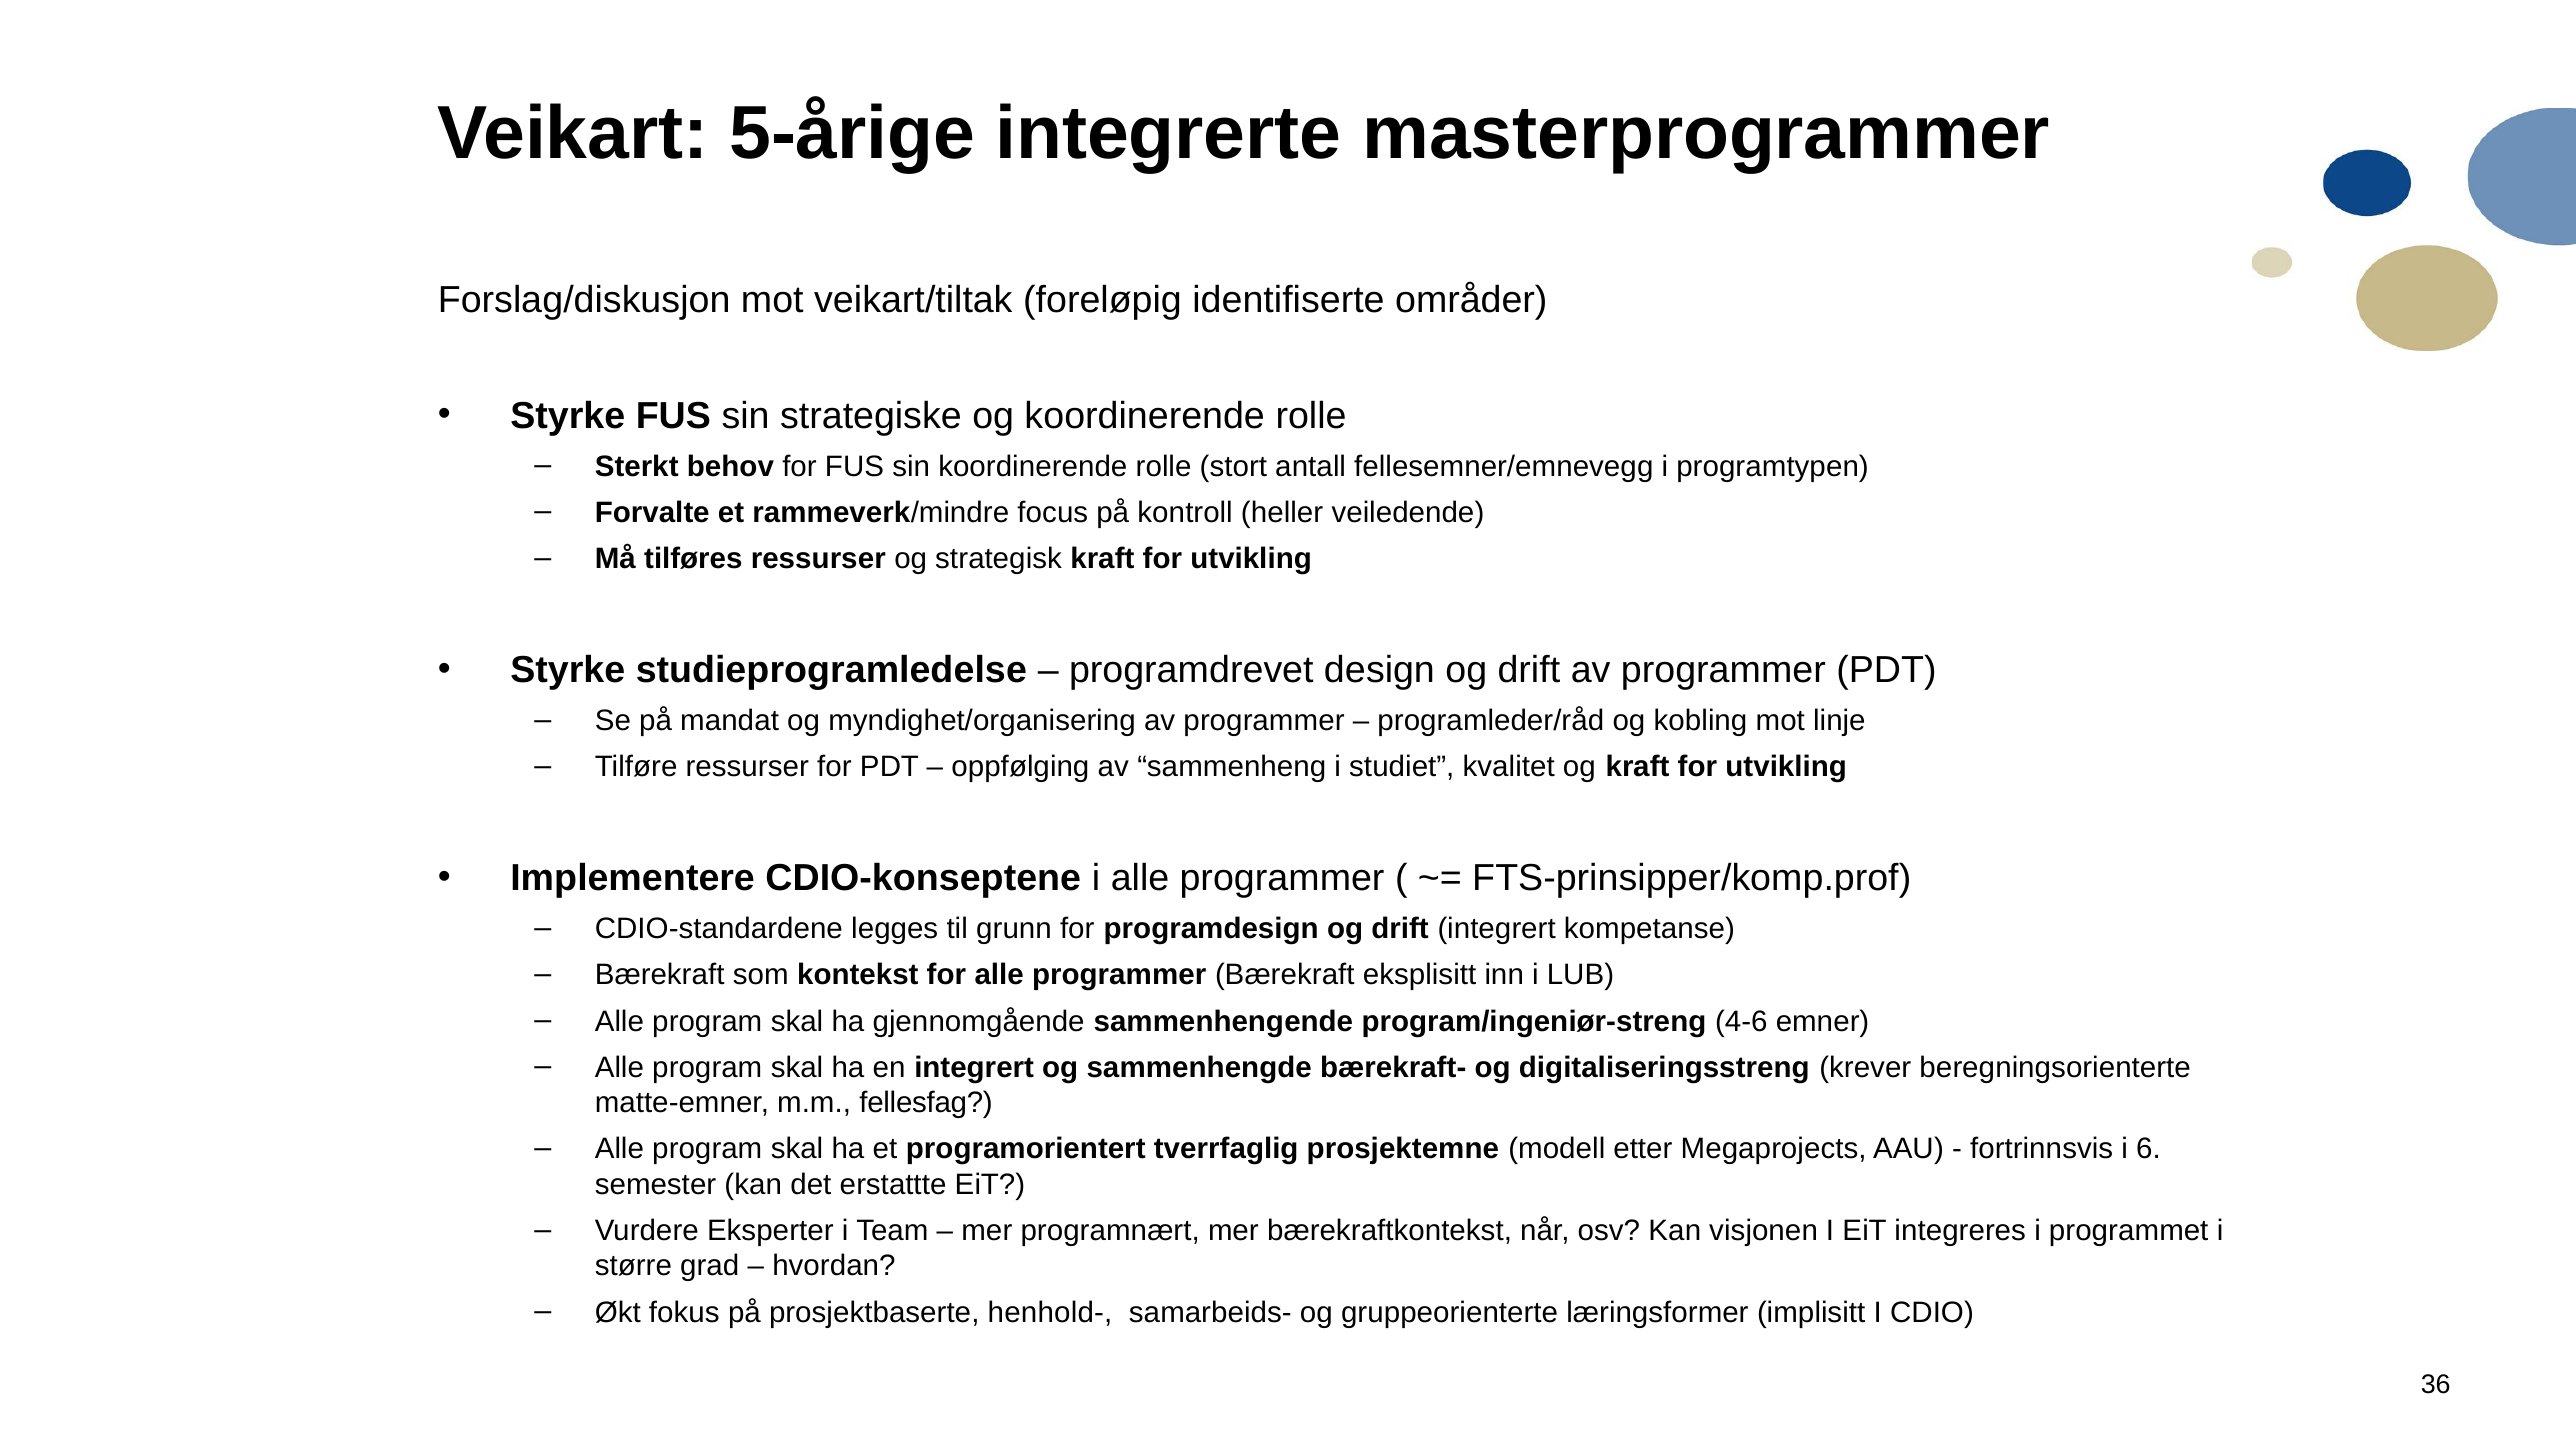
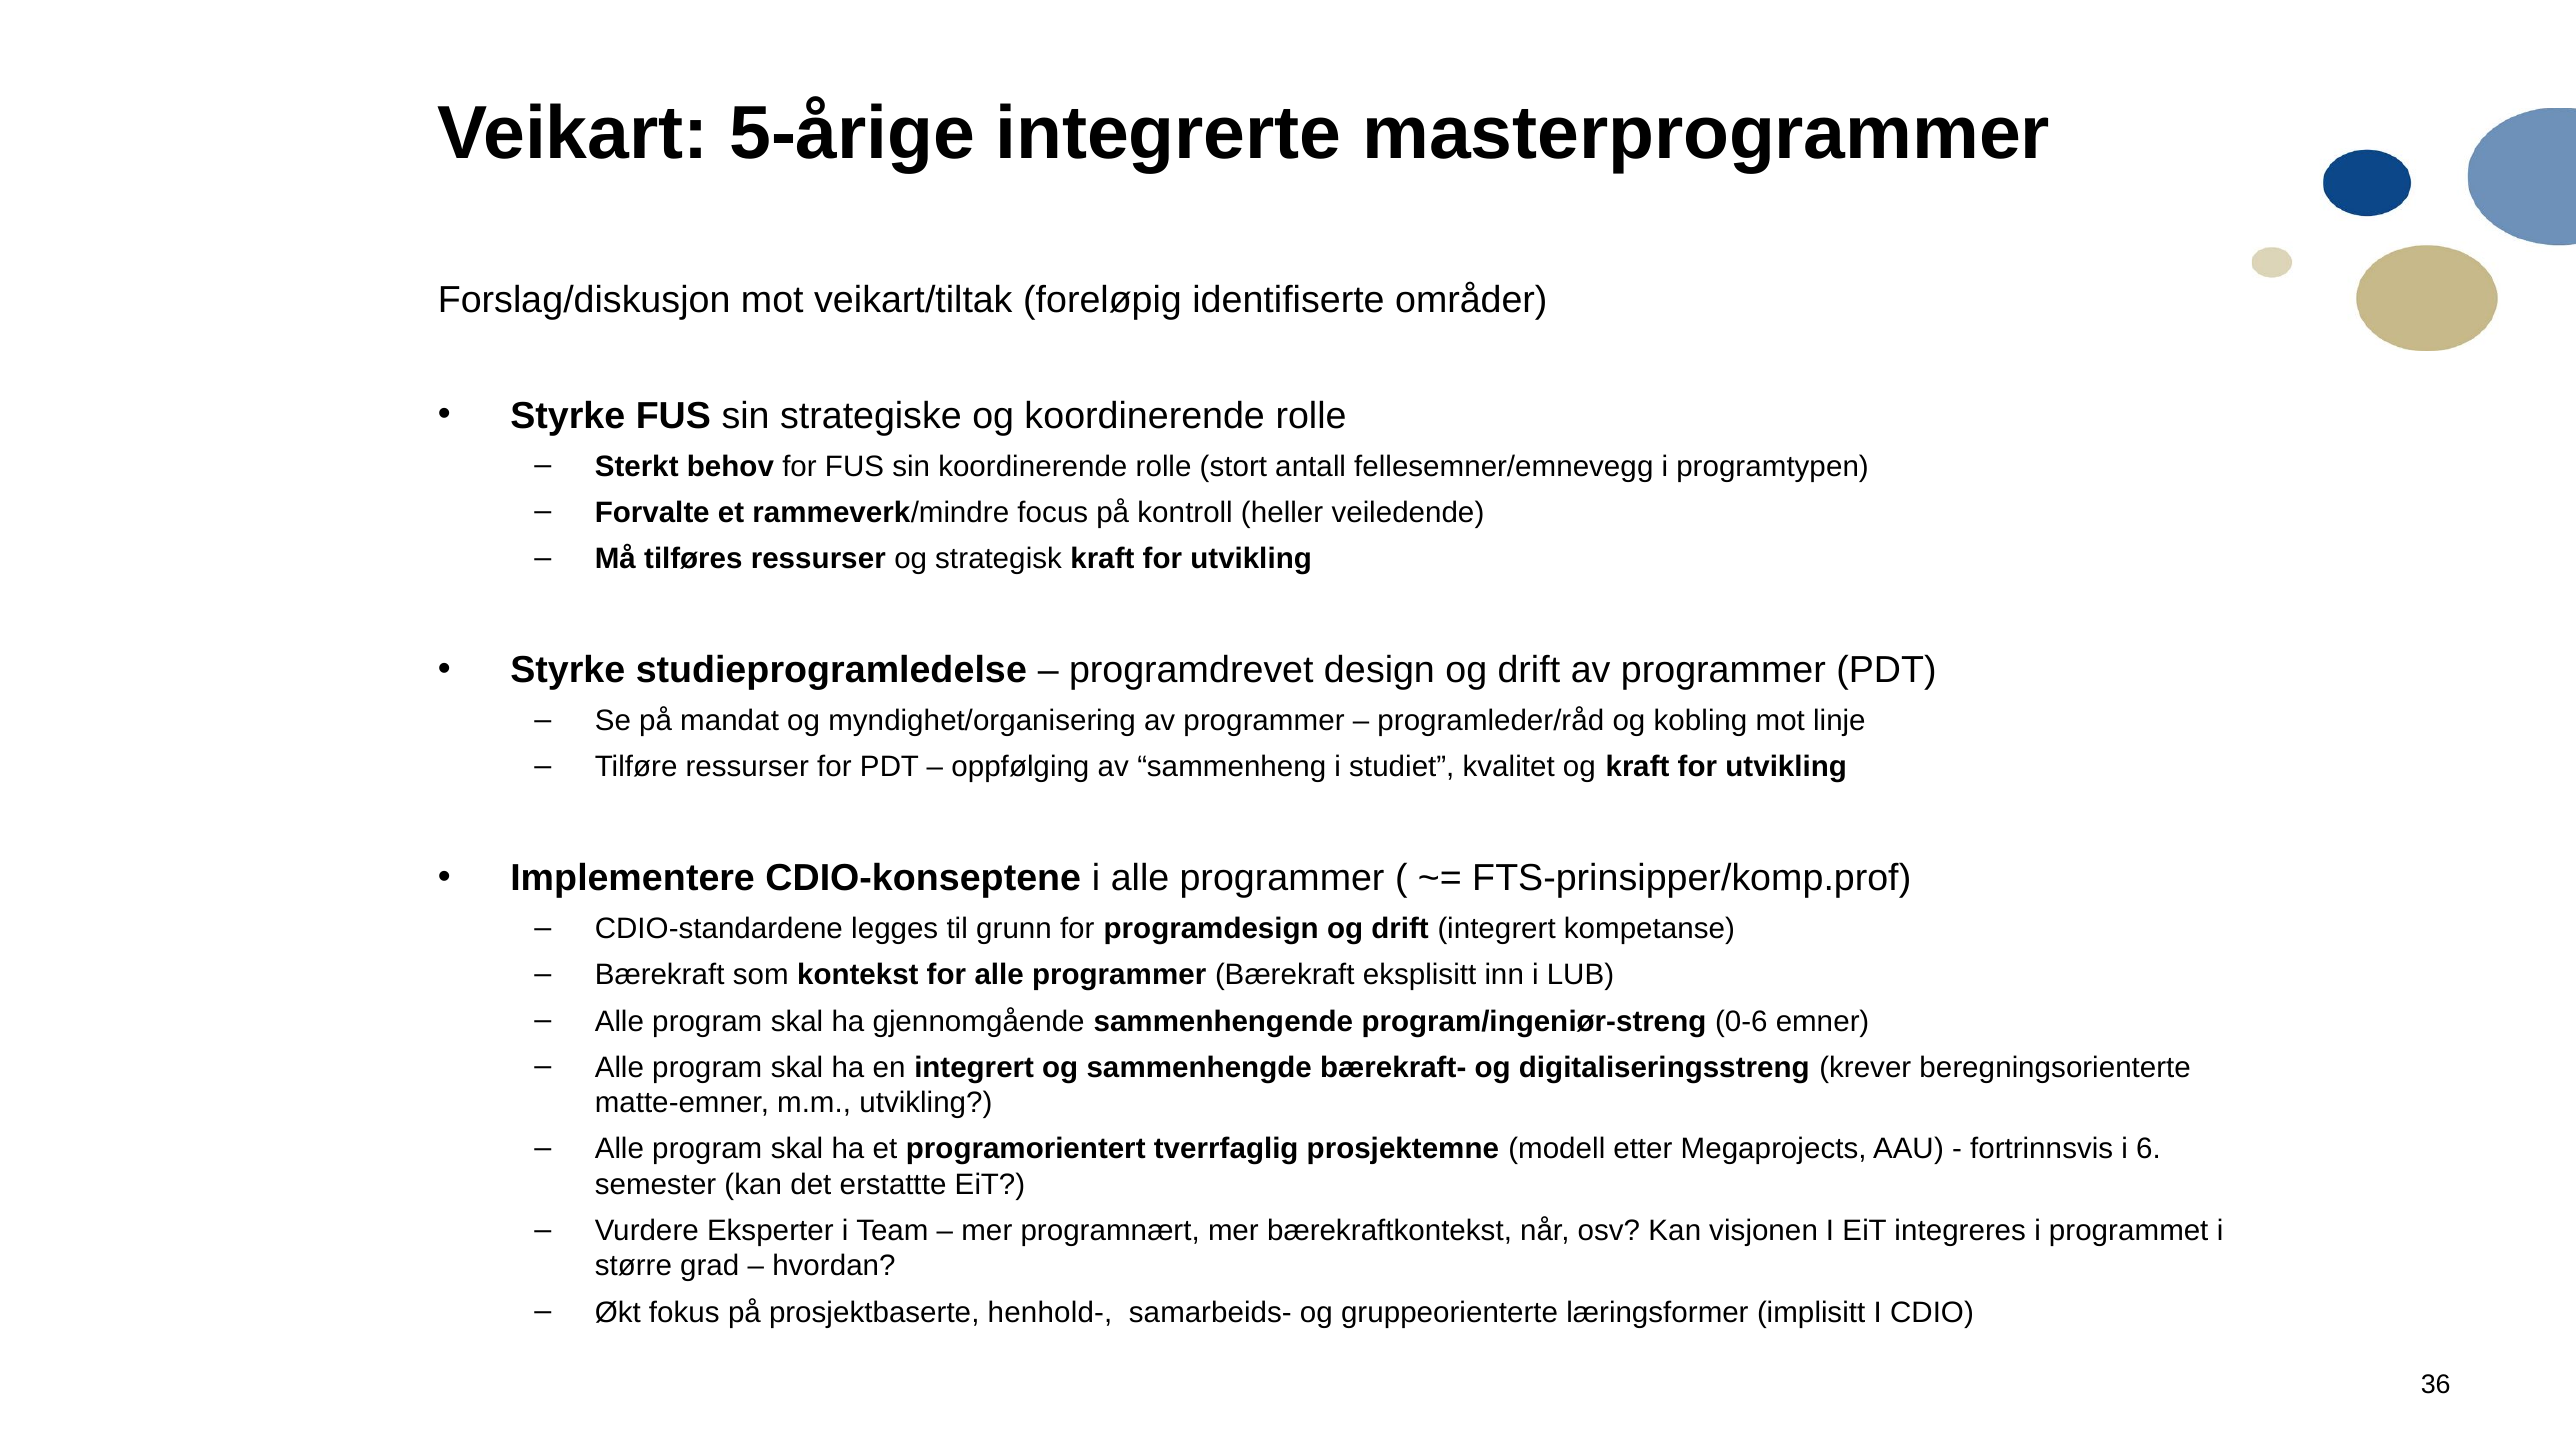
4-6: 4-6 -> 0-6
m.m fellesfag: fellesfag -> utvikling
